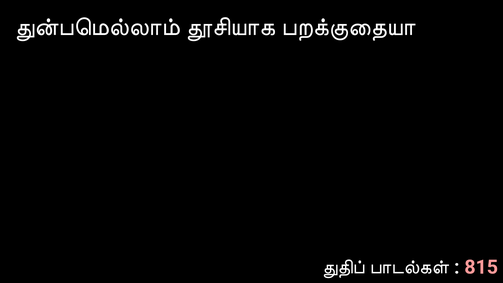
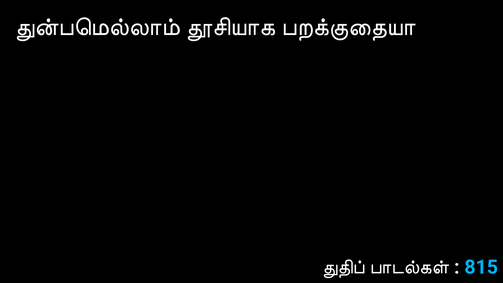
815 colour: pink -> light blue
